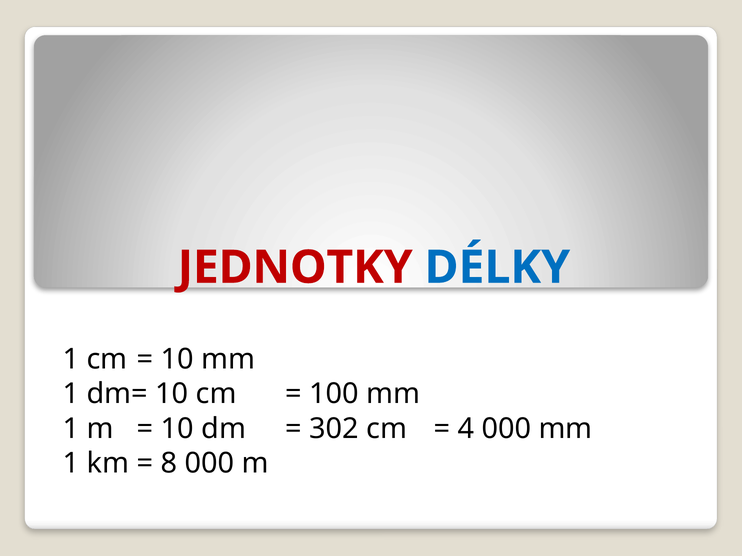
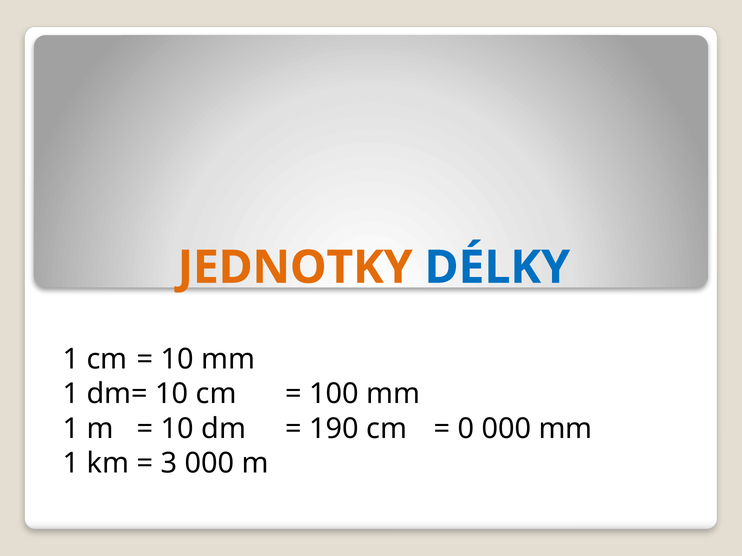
JEDNOTKY colour: red -> orange
302: 302 -> 190
4: 4 -> 0
8: 8 -> 3
